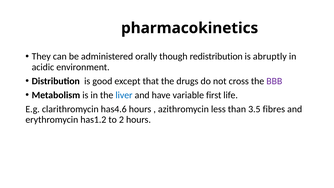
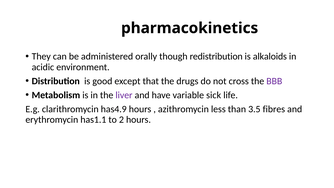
abruptly: abruptly -> alkaloids
liver colour: blue -> purple
first: first -> sick
has4.6: has4.6 -> has4.9
has1.2: has1.2 -> has1.1
